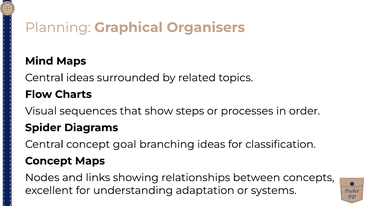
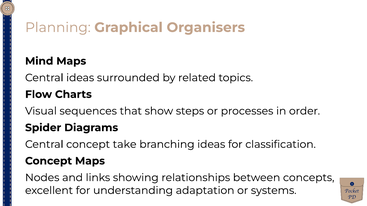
goal: goal -> take
